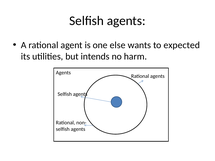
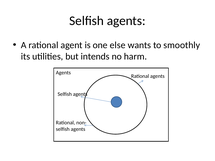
expected: expected -> smoothly
